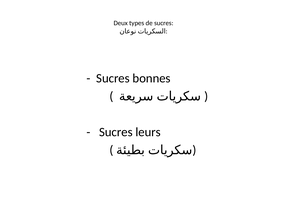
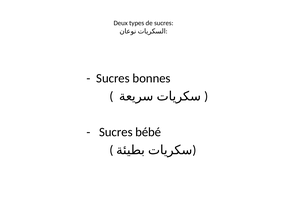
leurs: leurs -> bébé
